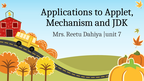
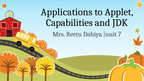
Mechanism: Mechanism -> Capabilities
